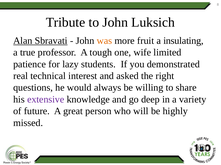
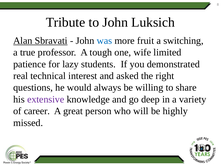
was colour: orange -> blue
insulating: insulating -> switching
future: future -> career
